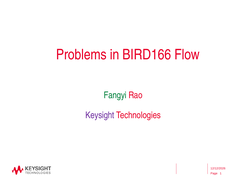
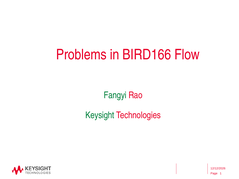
Keysight colour: purple -> green
